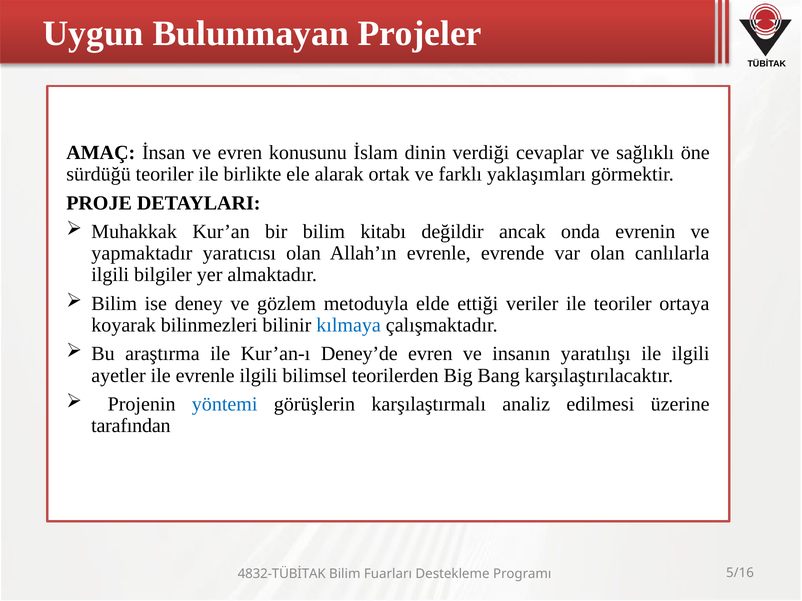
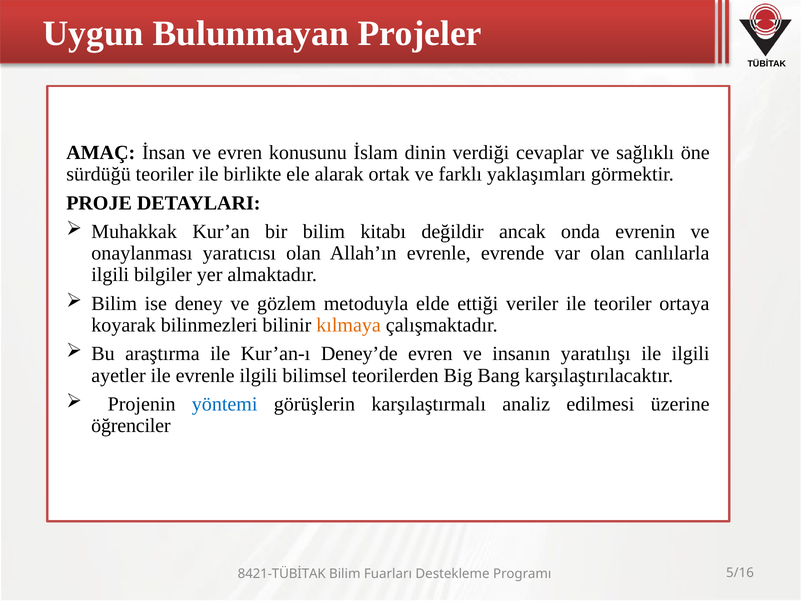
yapmaktadır: yapmaktadır -> onaylanması
kılmaya colour: blue -> orange
tarafından: tarafından -> öğrenciler
4832-TÜBİTAK: 4832-TÜBİTAK -> 8421-TÜBİTAK
